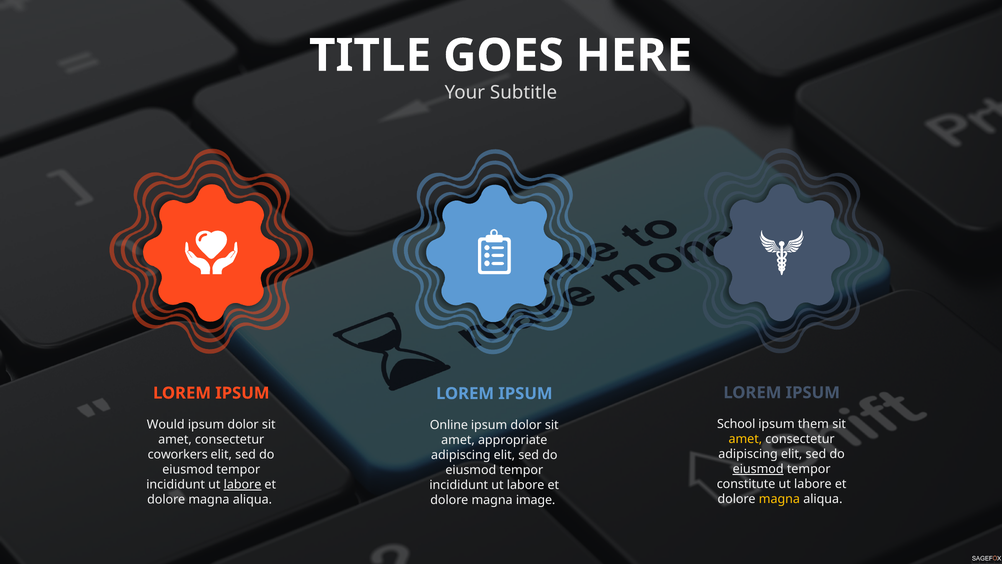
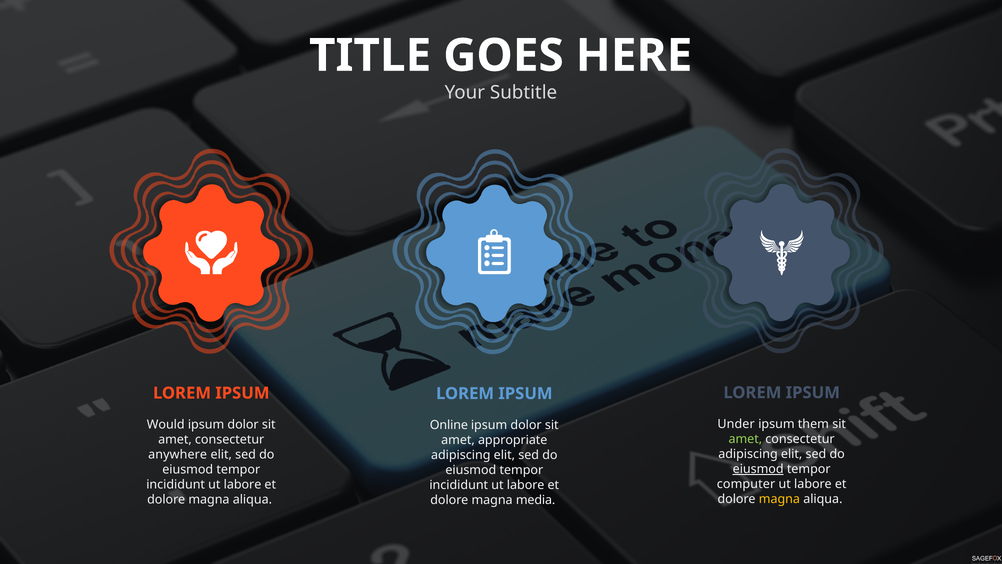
School: School -> Under
amet at (745, 439) colour: yellow -> light green
coworkers: coworkers -> anywhere
constitute: constitute -> computer
labore at (243, 484) underline: present -> none
image: image -> media
